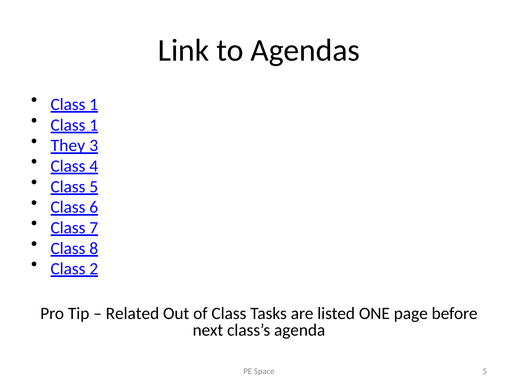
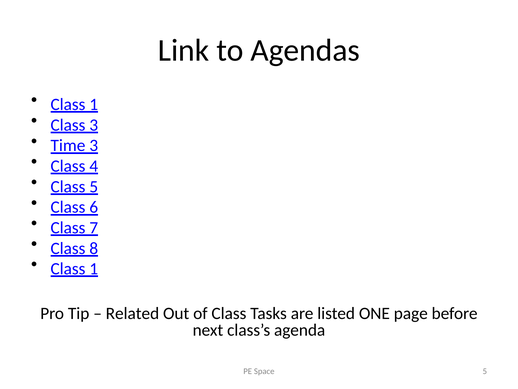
1 at (94, 125): 1 -> 3
They: They -> Time
2 at (94, 269): 2 -> 1
